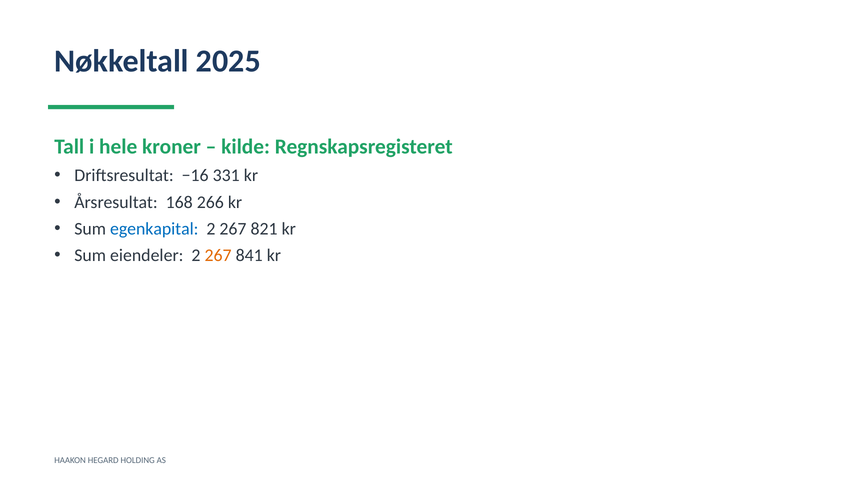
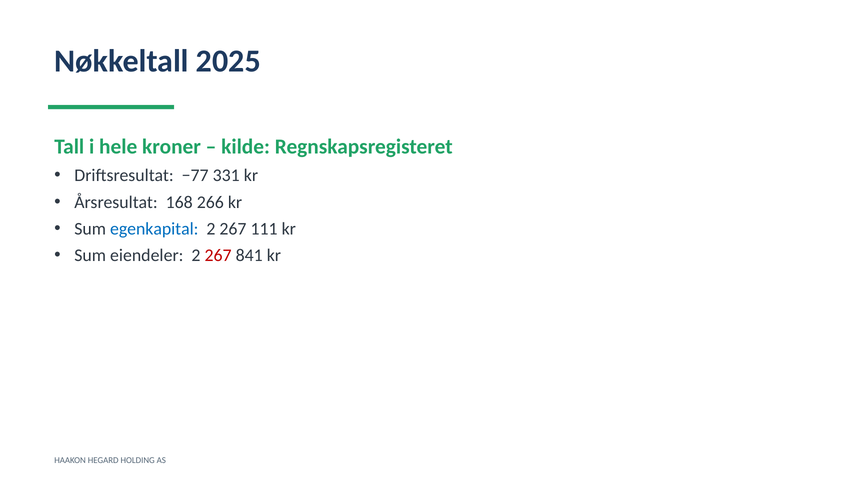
−16: −16 -> −77
821: 821 -> 111
267 at (218, 256) colour: orange -> red
